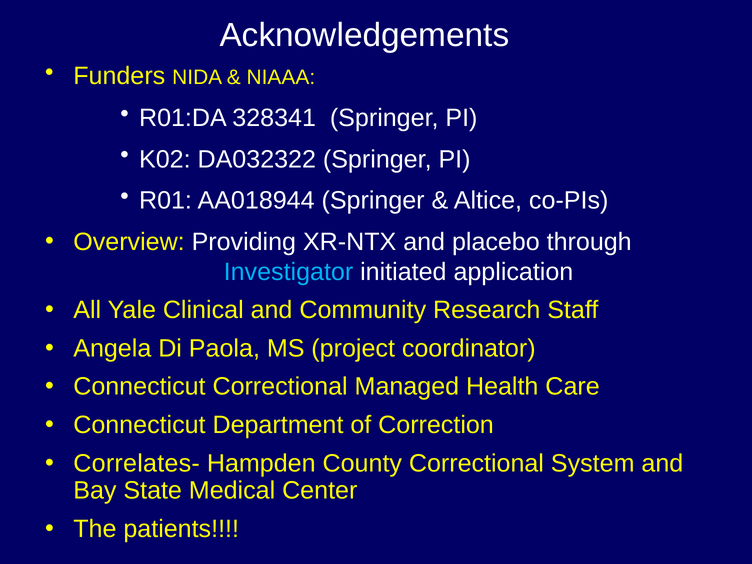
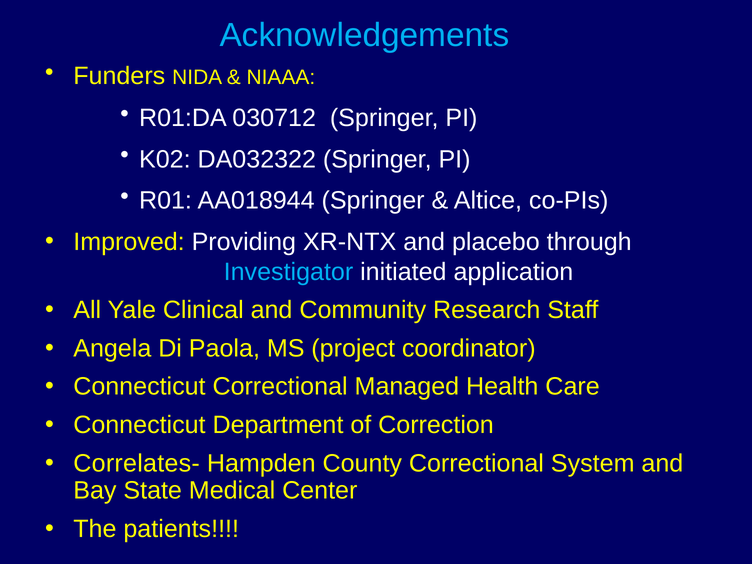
Acknowledgements colour: white -> light blue
328341: 328341 -> 030712
Overview: Overview -> Improved
